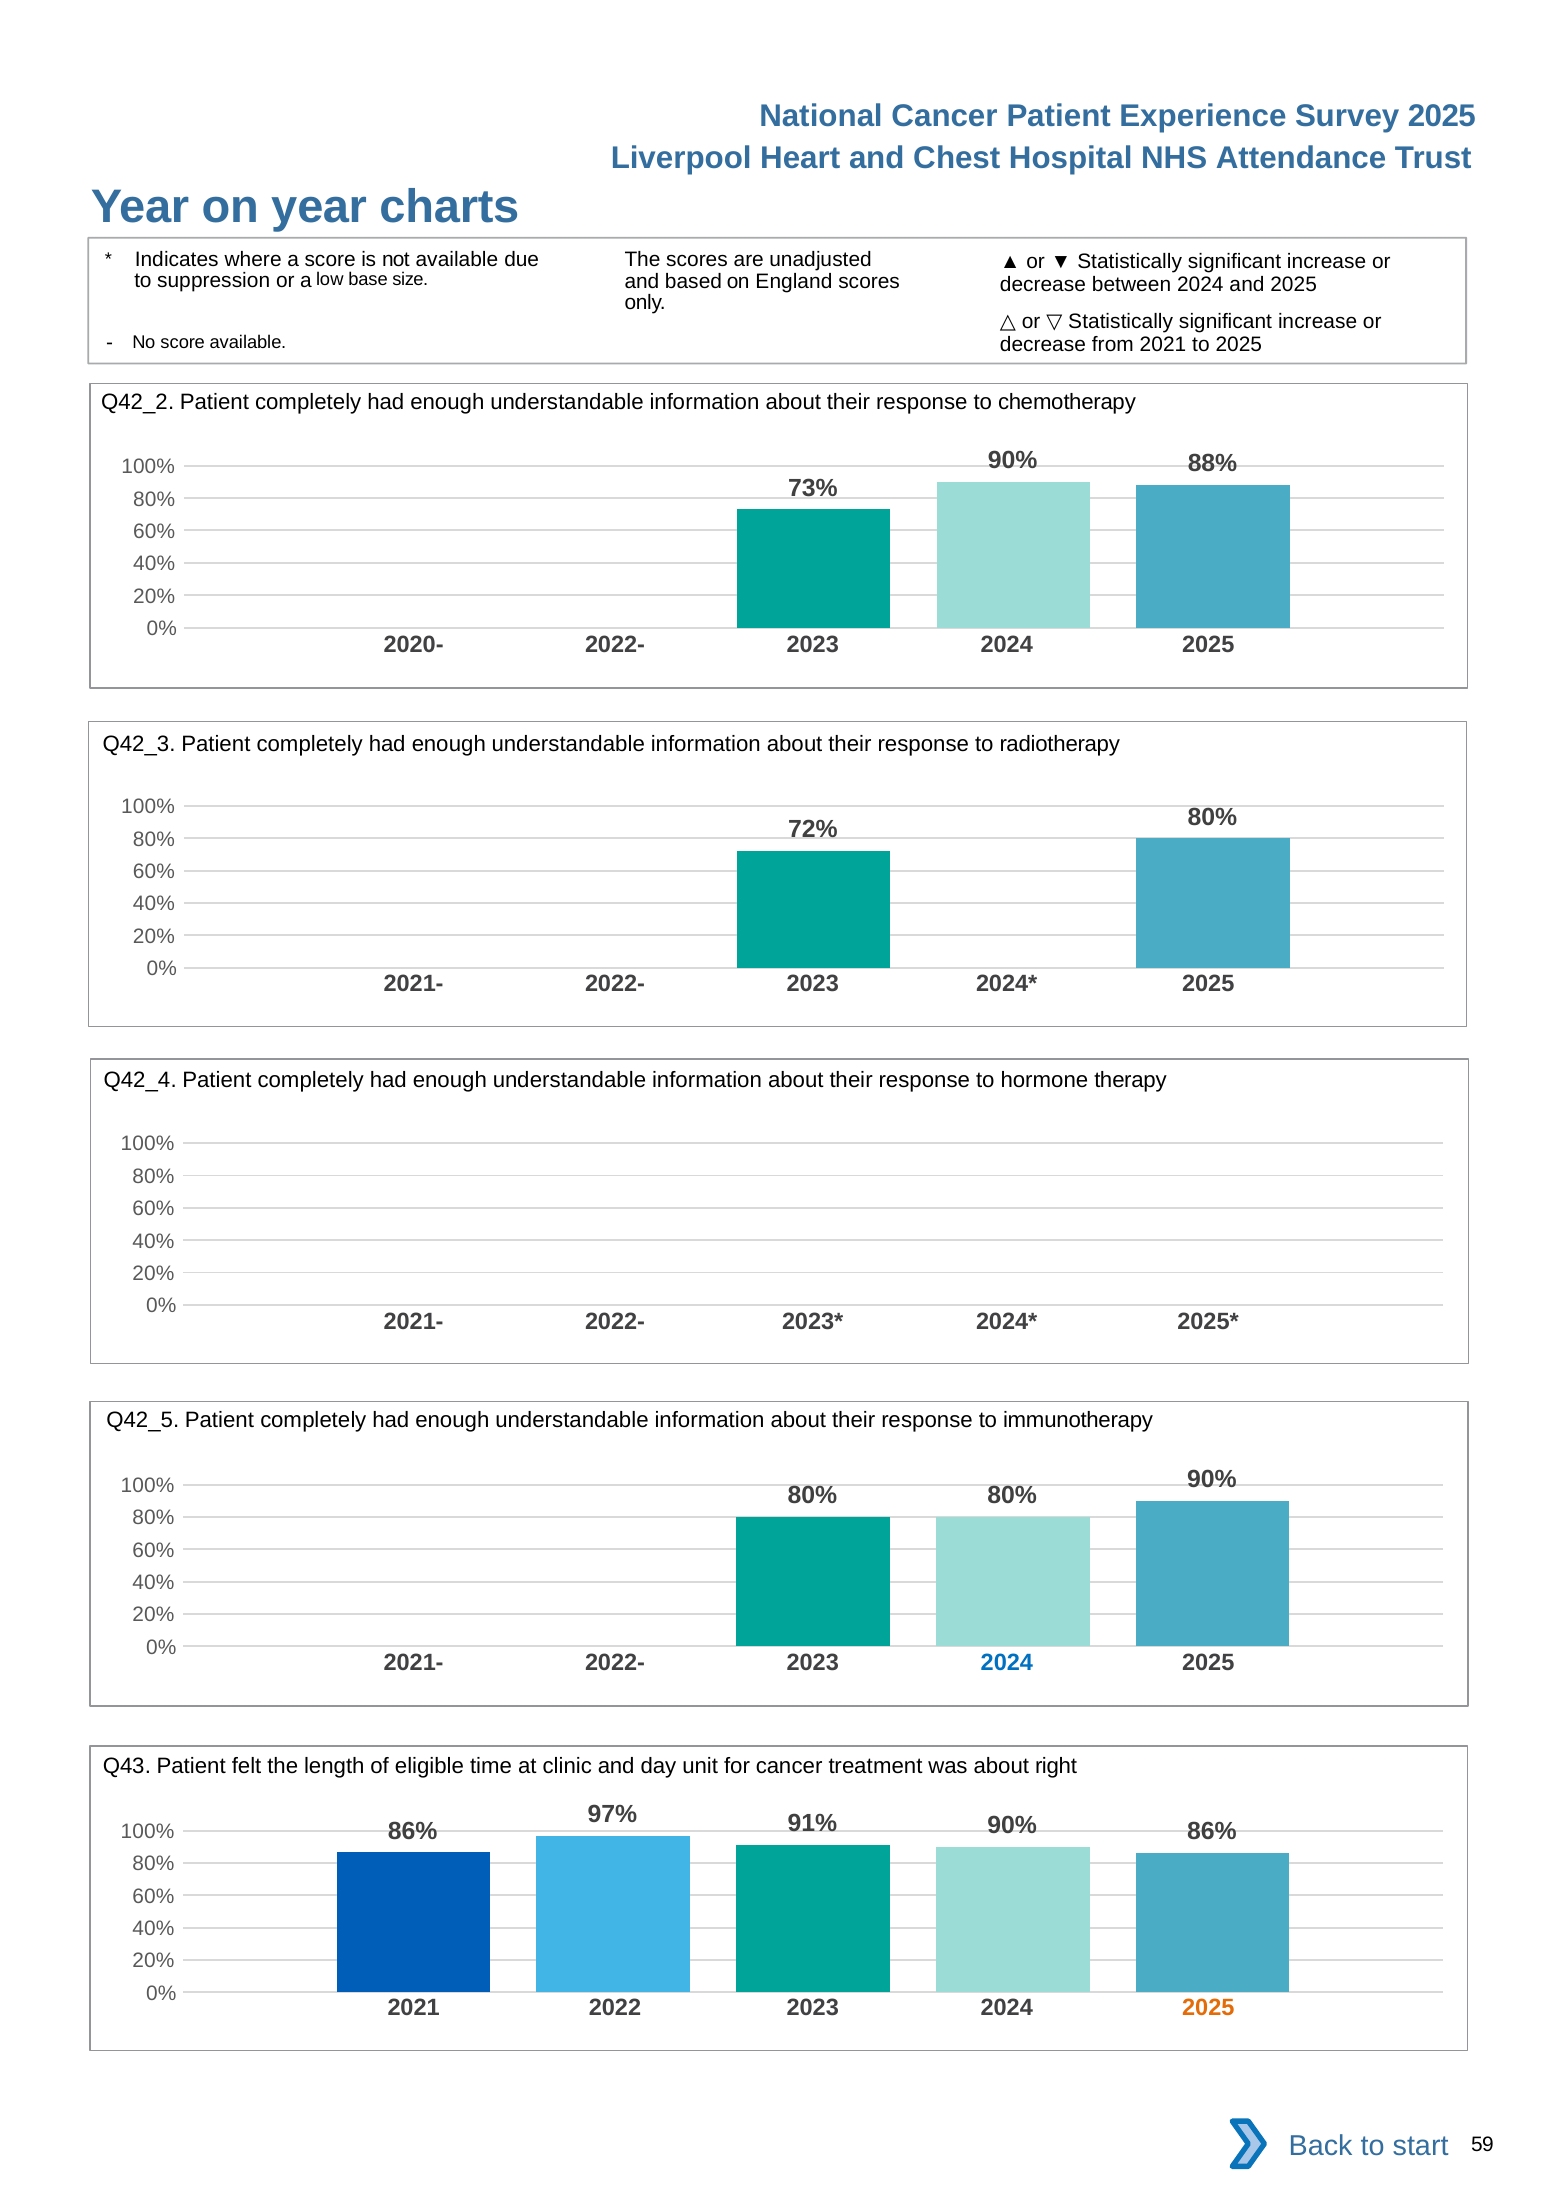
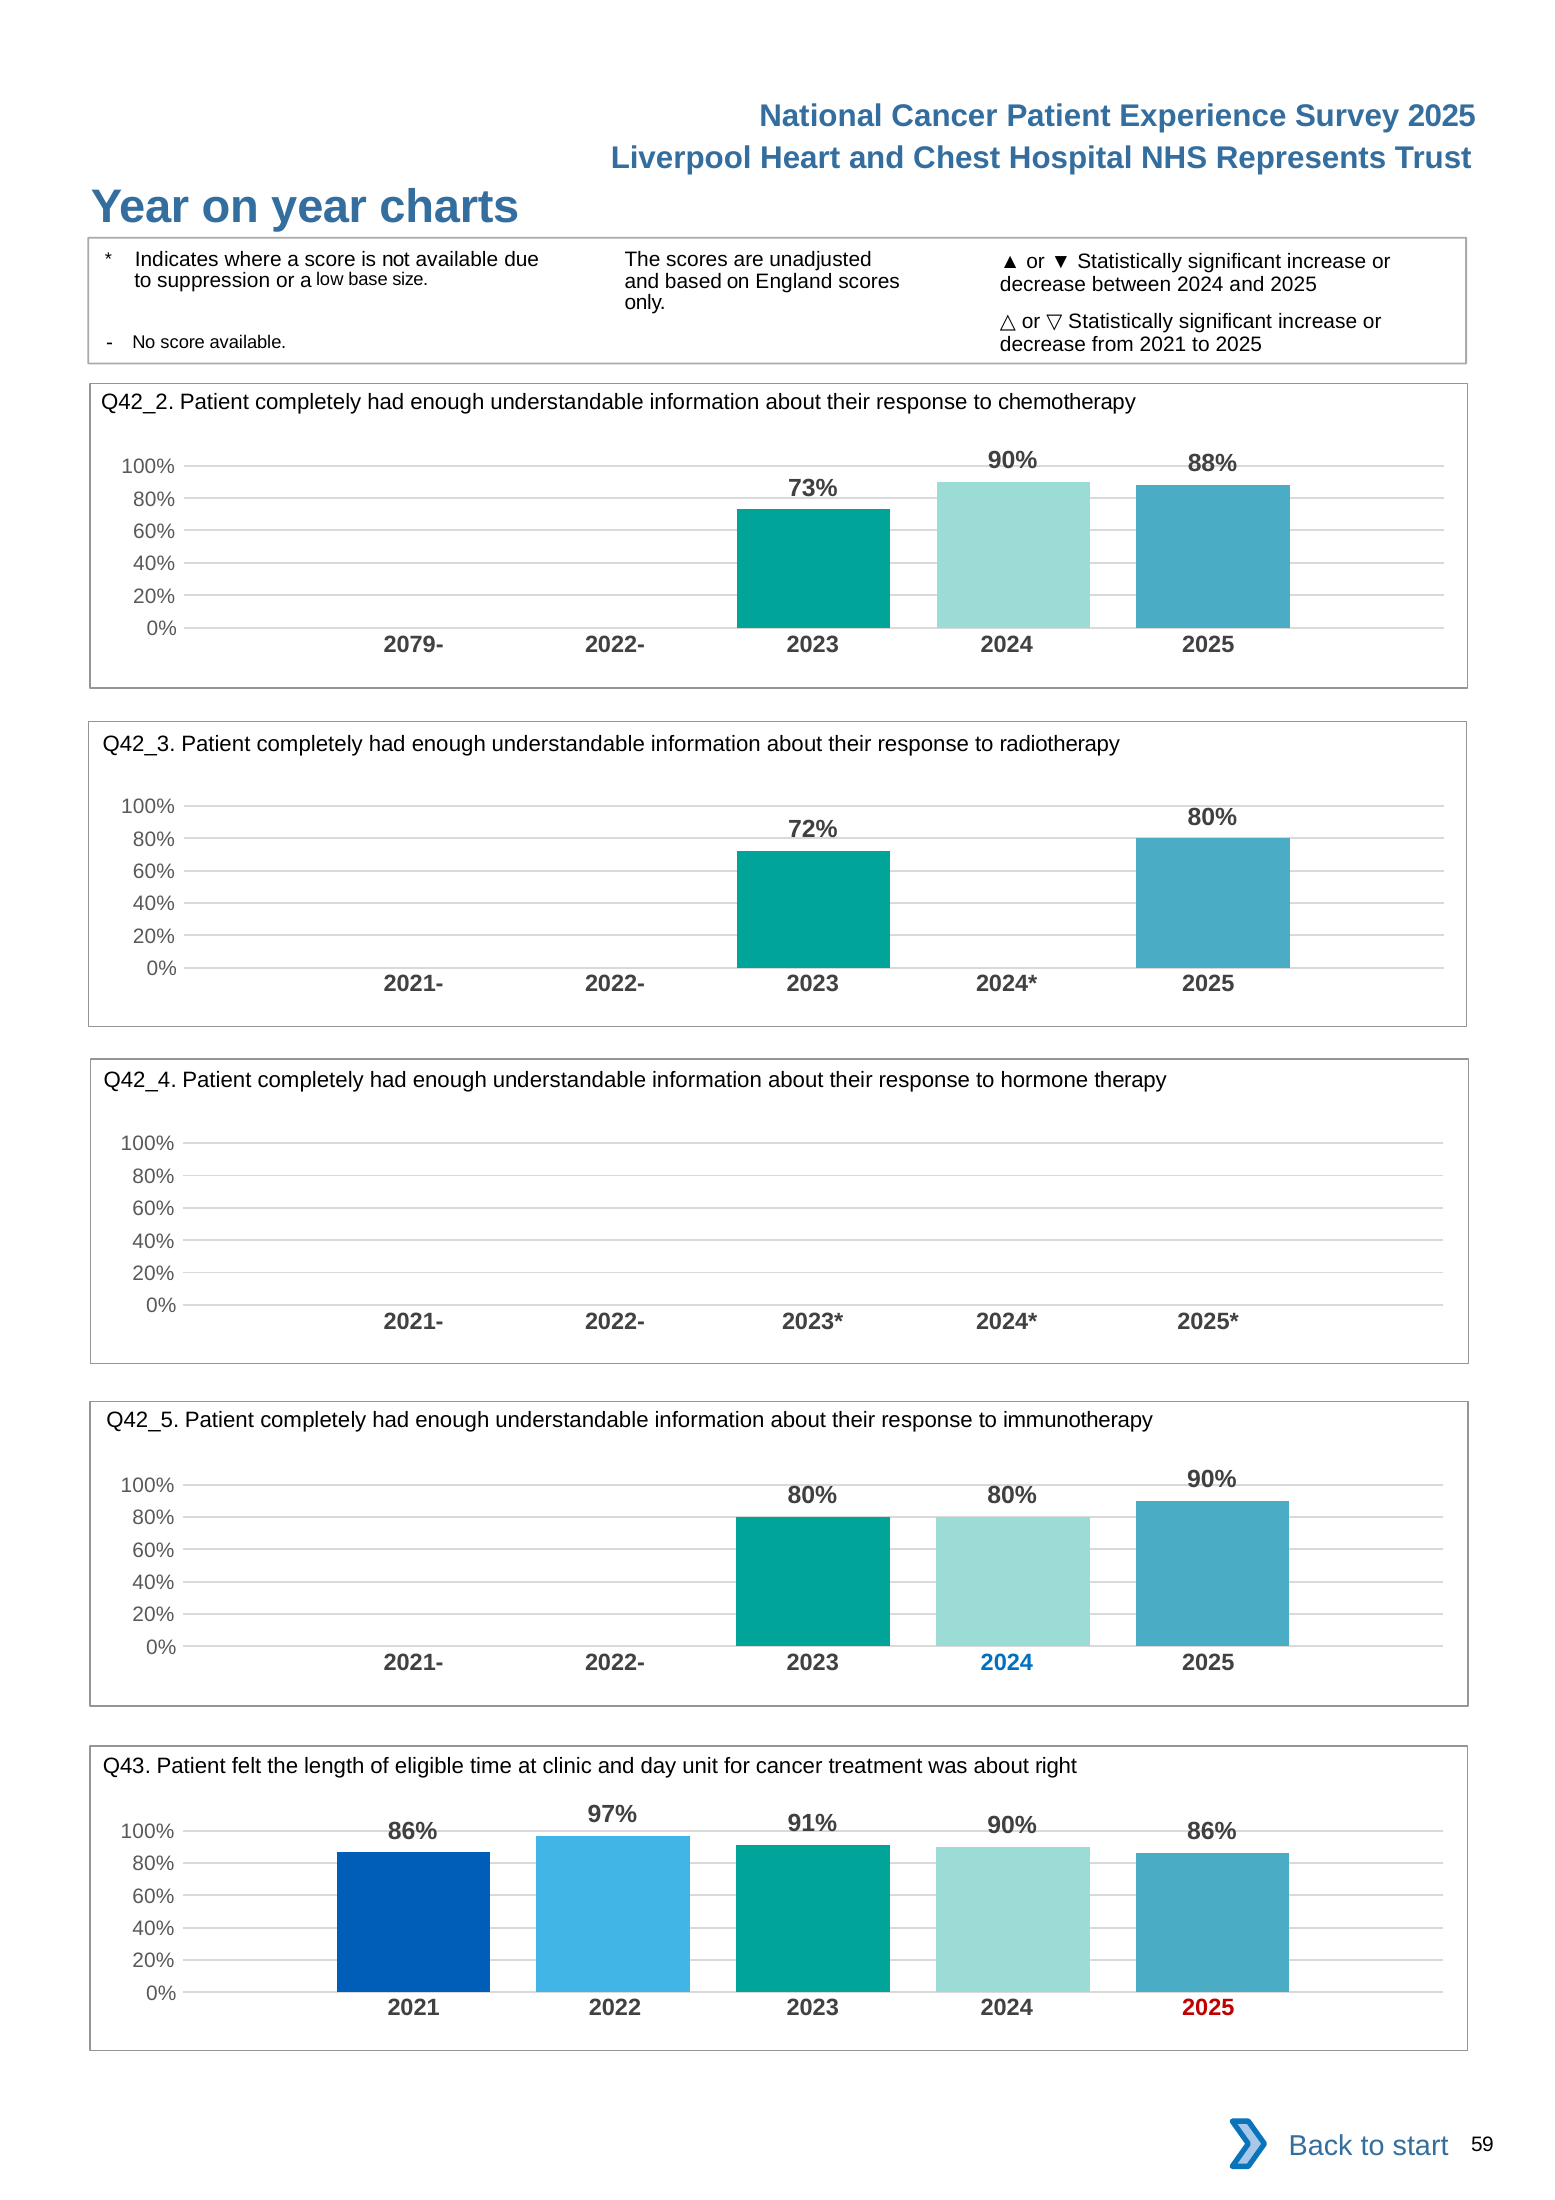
Attendance: Attendance -> Represents
2020-: 2020- -> 2079-
2025 at (1208, 2009) colour: orange -> red
